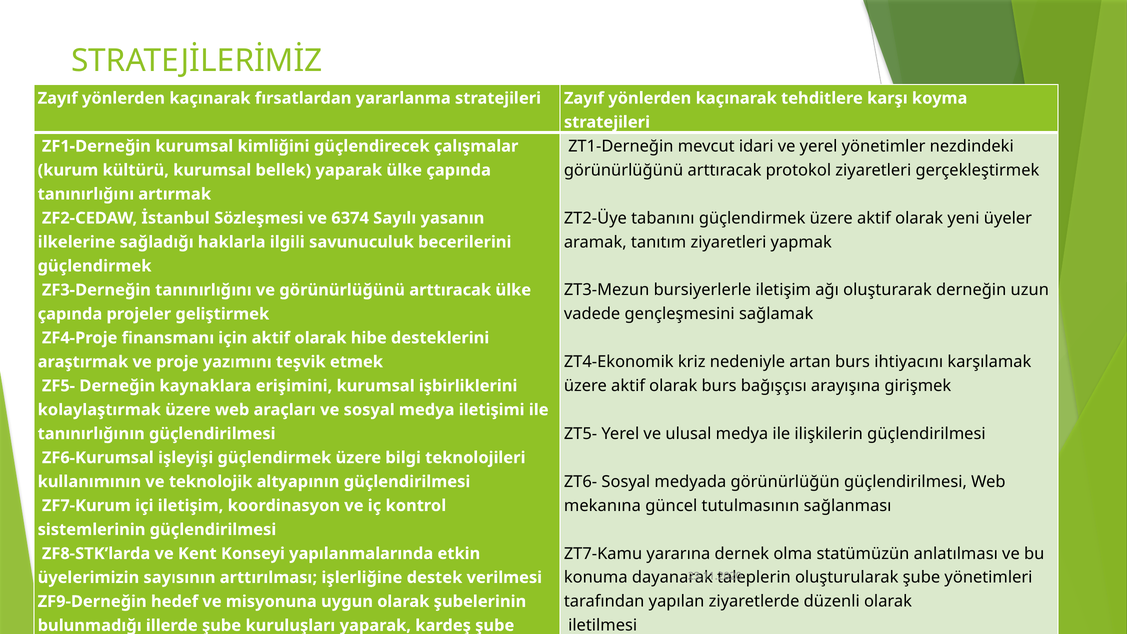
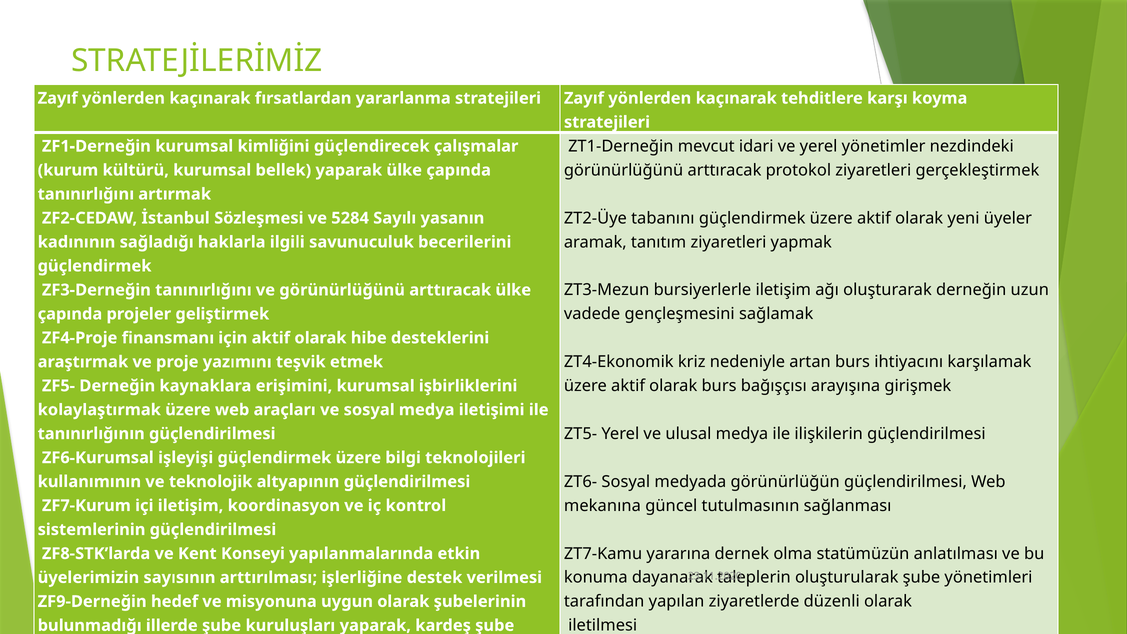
6374: 6374 -> 5284
ilkelerine: ilkelerine -> kadınının
